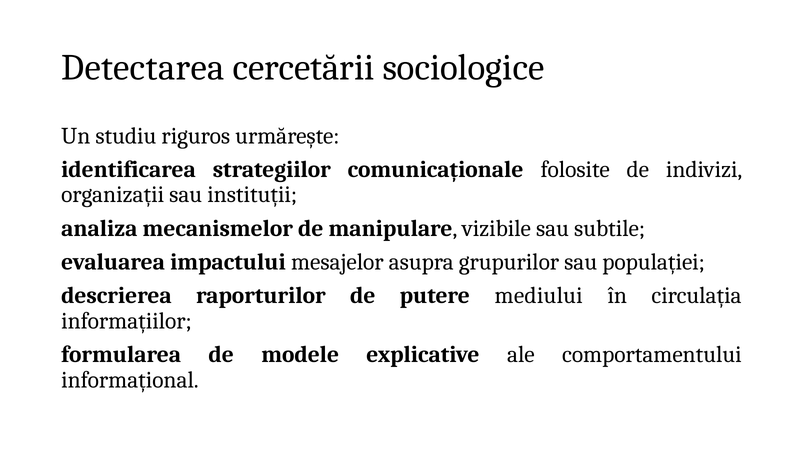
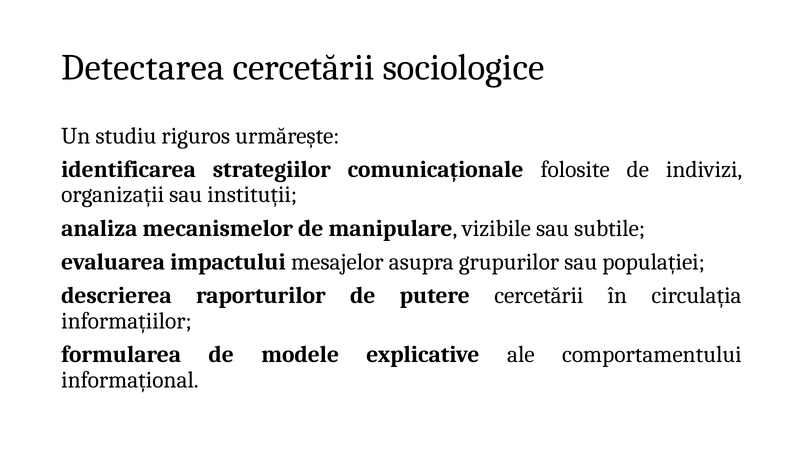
putere mediului: mediului -> cercetării
